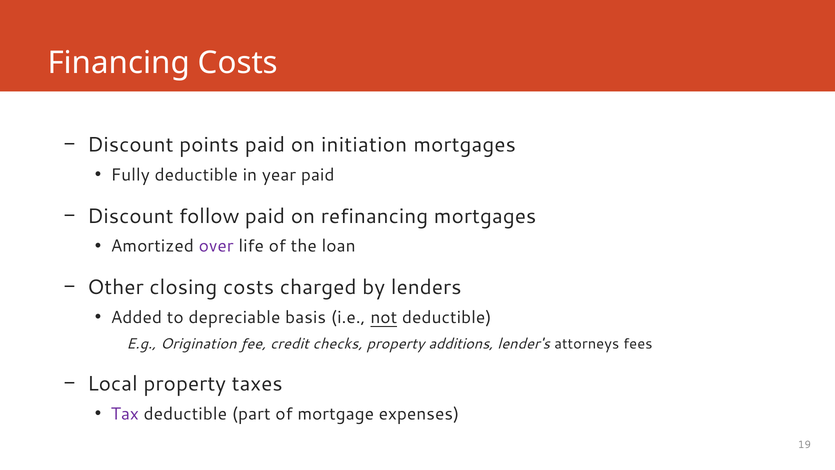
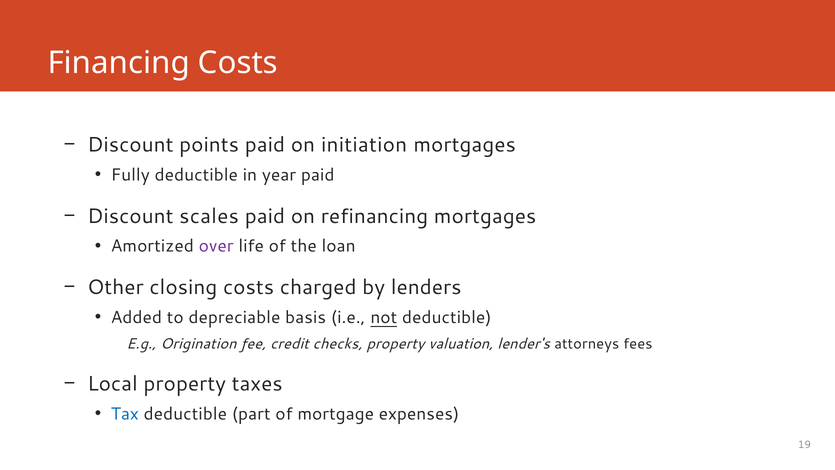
follow: follow -> scales
additions: additions -> valuation
Tax colour: purple -> blue
